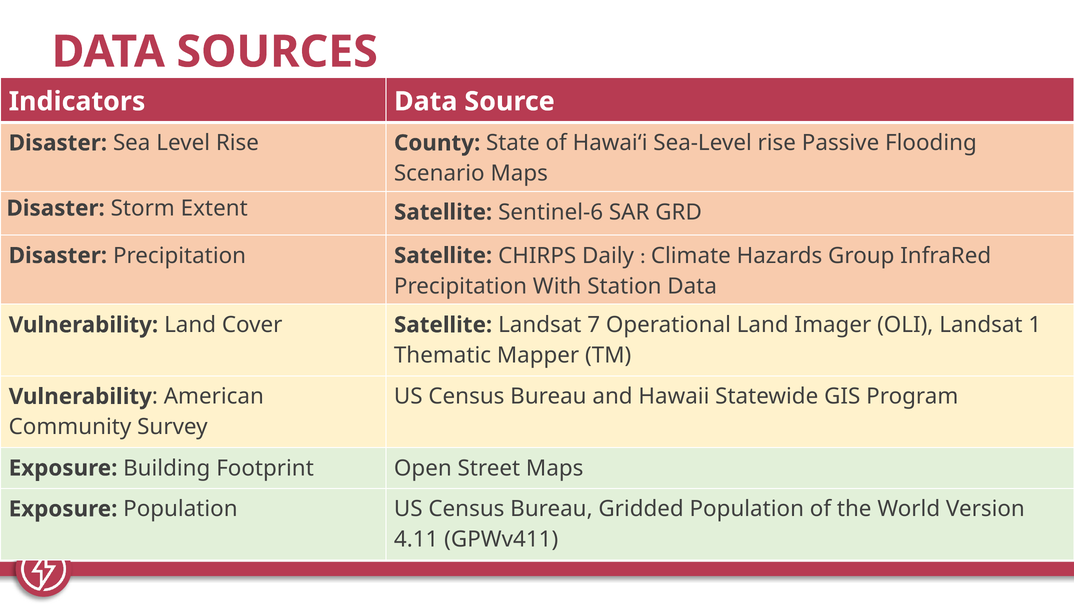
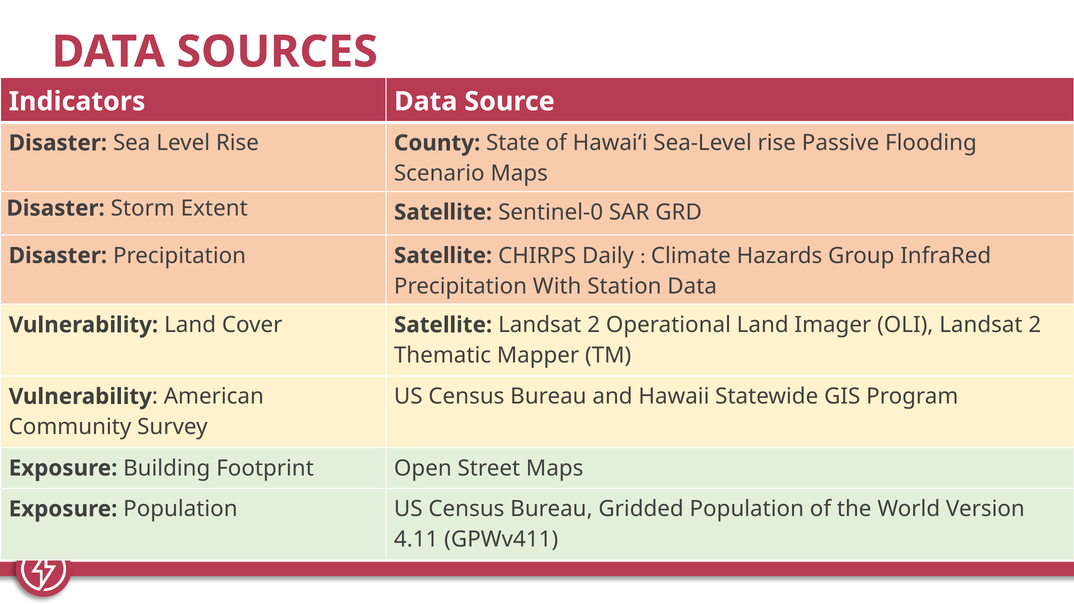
Sentinel-6: Sentinel-6 -> Sentinel-0
Satellite Landsat 7: 7 -> 2
OLI Landsat 1: 1 -> 2
